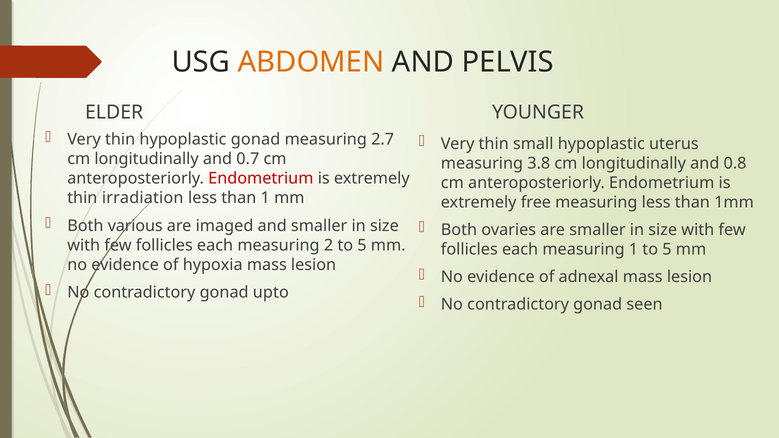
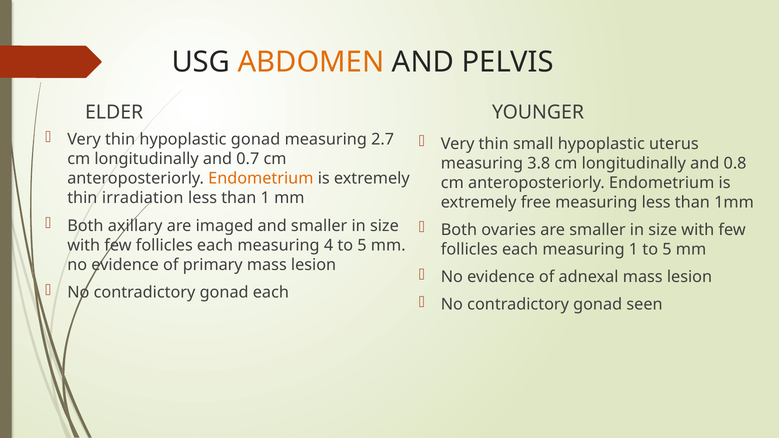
Endometrium at (261, 179) colour: red -> orange
various: various -> axillary
2: 2 -> 4
hypoxia: hypoxia -> primary
gonad upto: upto -> each
